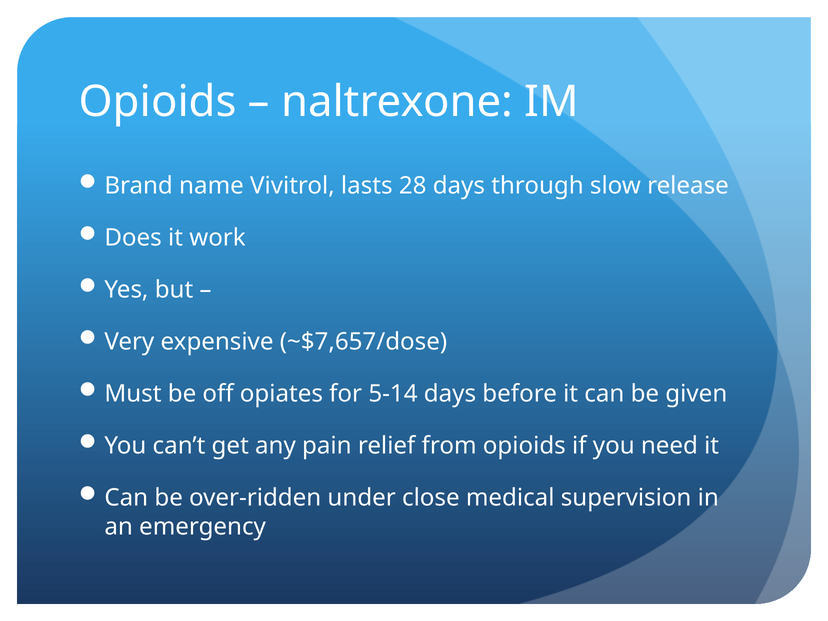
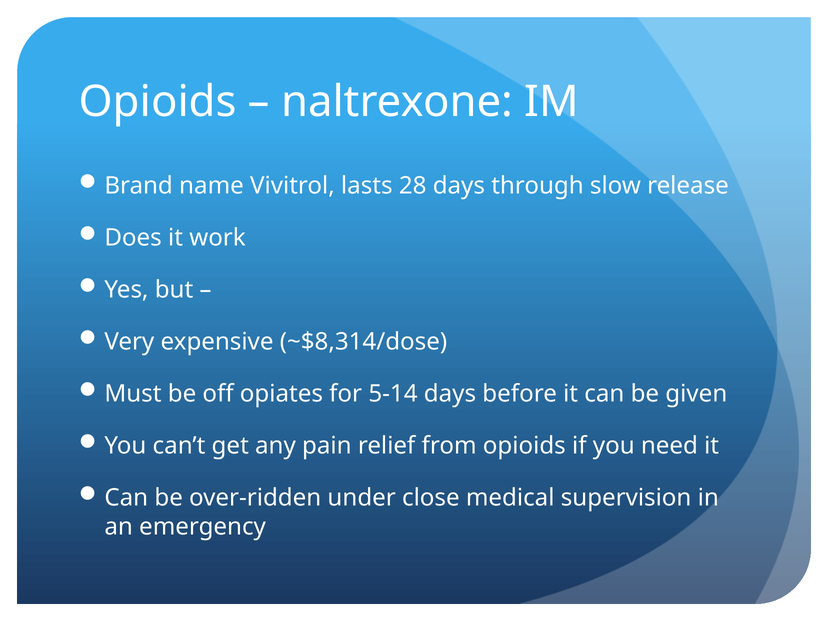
~$7,657/dose: ~$7,657/dose -> ~$8,314/dose
